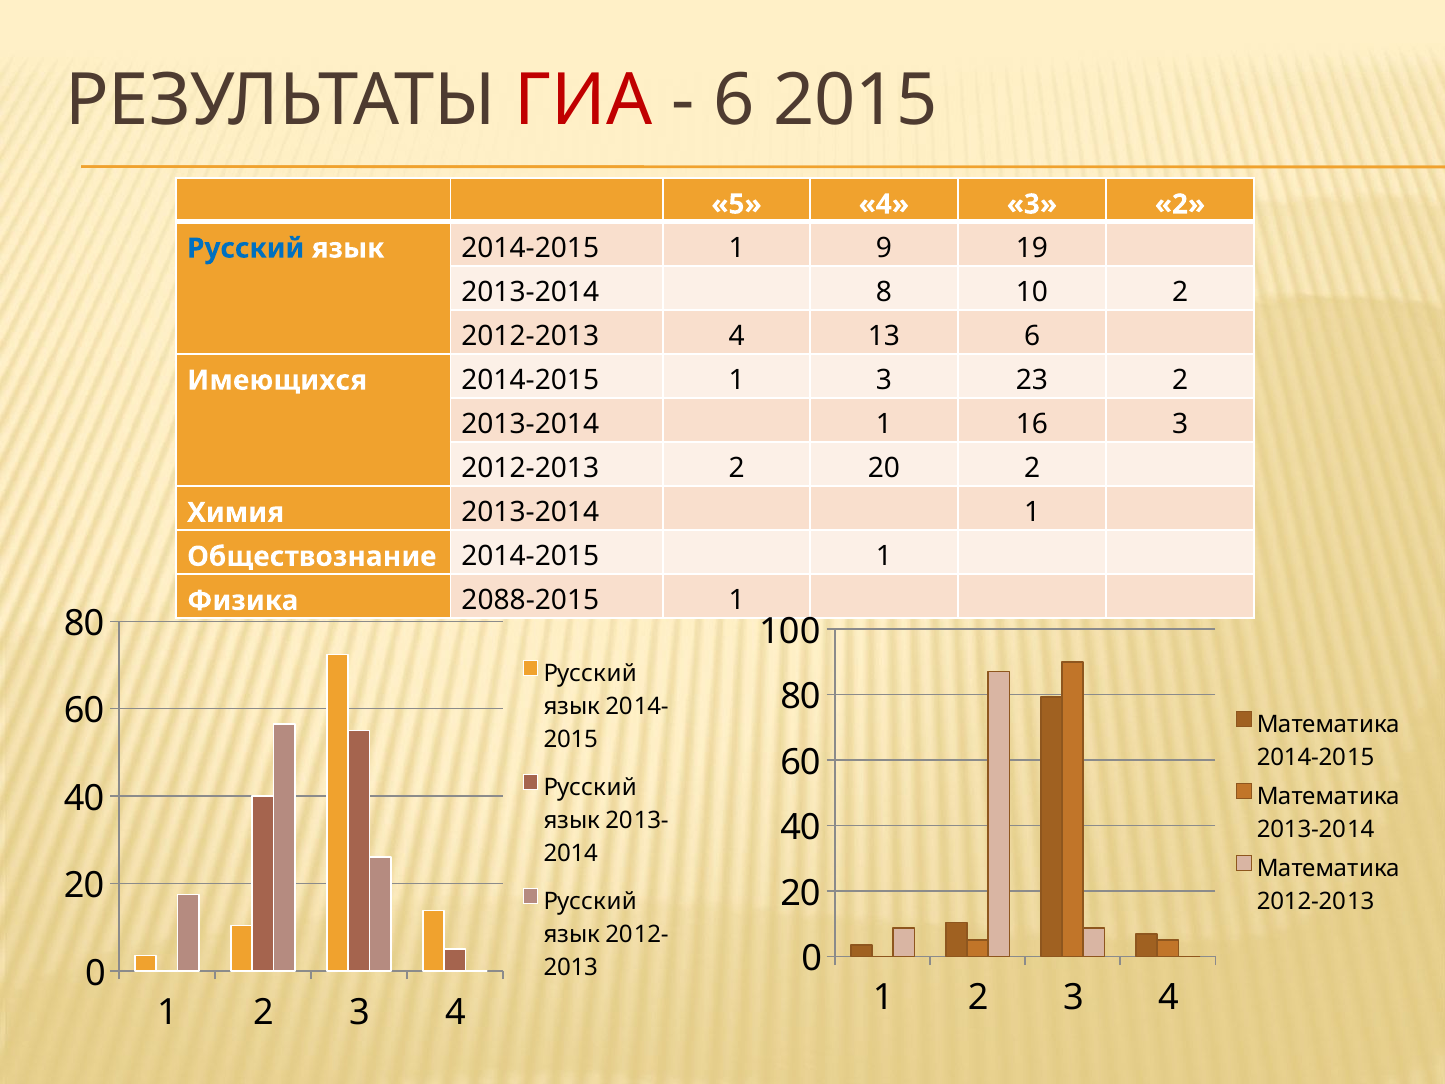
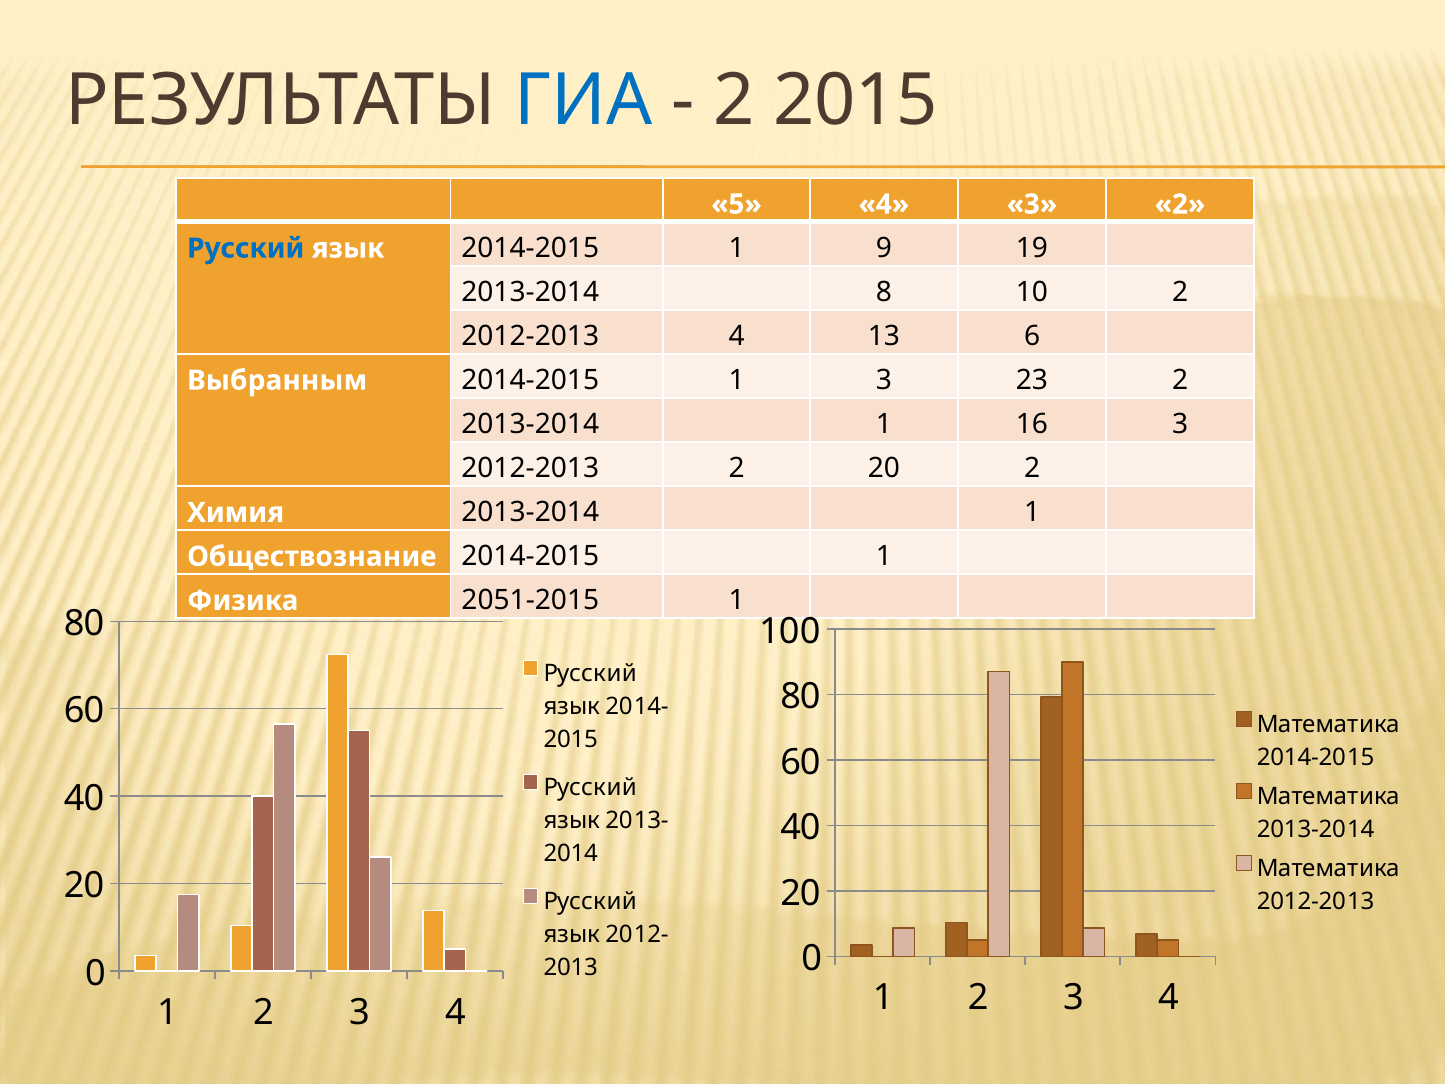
ГИА colour: red -> blue
6 at (734, 101): 6 -> 2
Имеющихся: Имеющихся -> Выбранным
2088-2015: 2088-2015 -> 2051-2015
